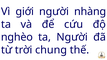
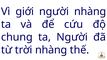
nghèo: nghèo -> chung
trời chung: chung -> nhàng
